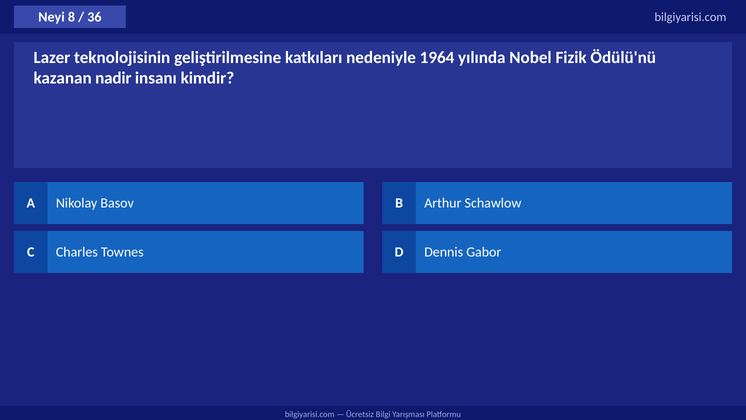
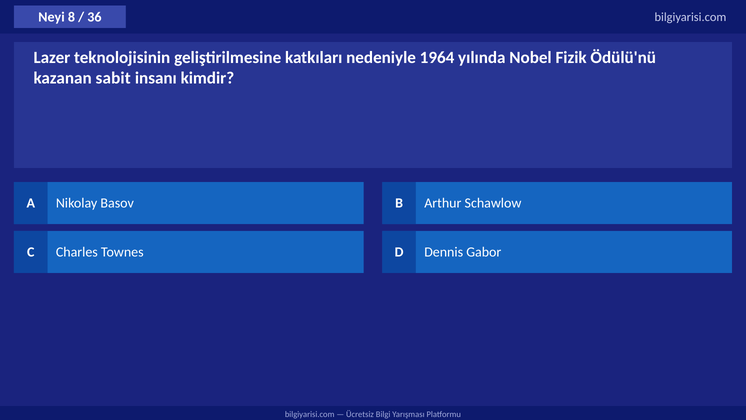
nadir: nadir -> sabit
